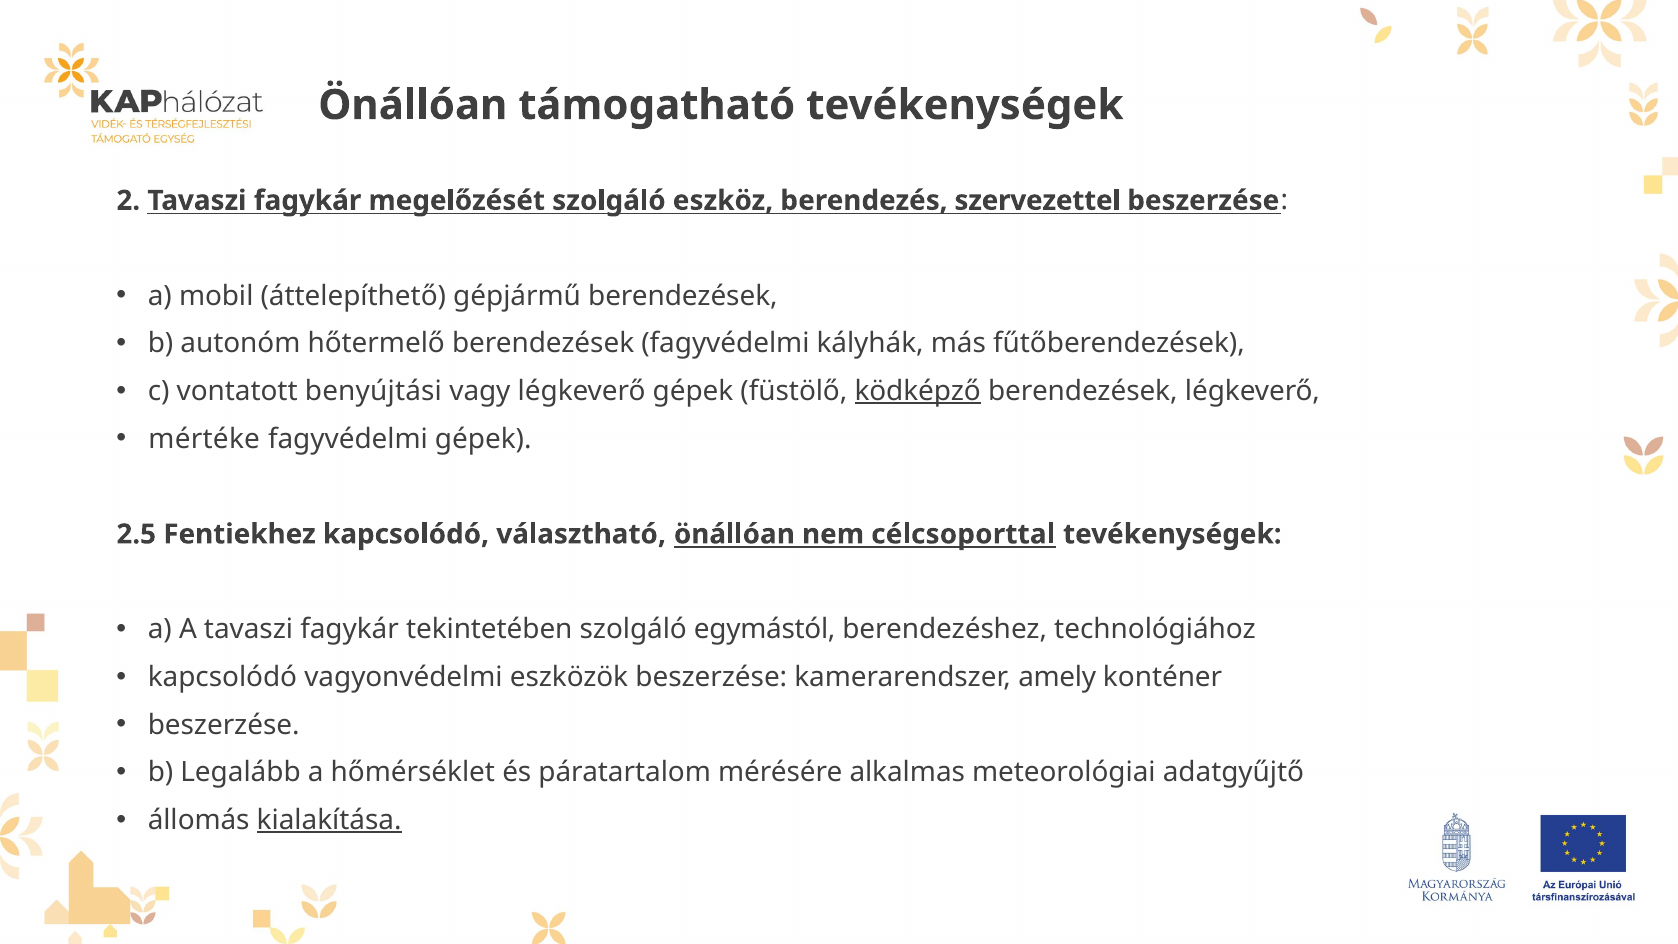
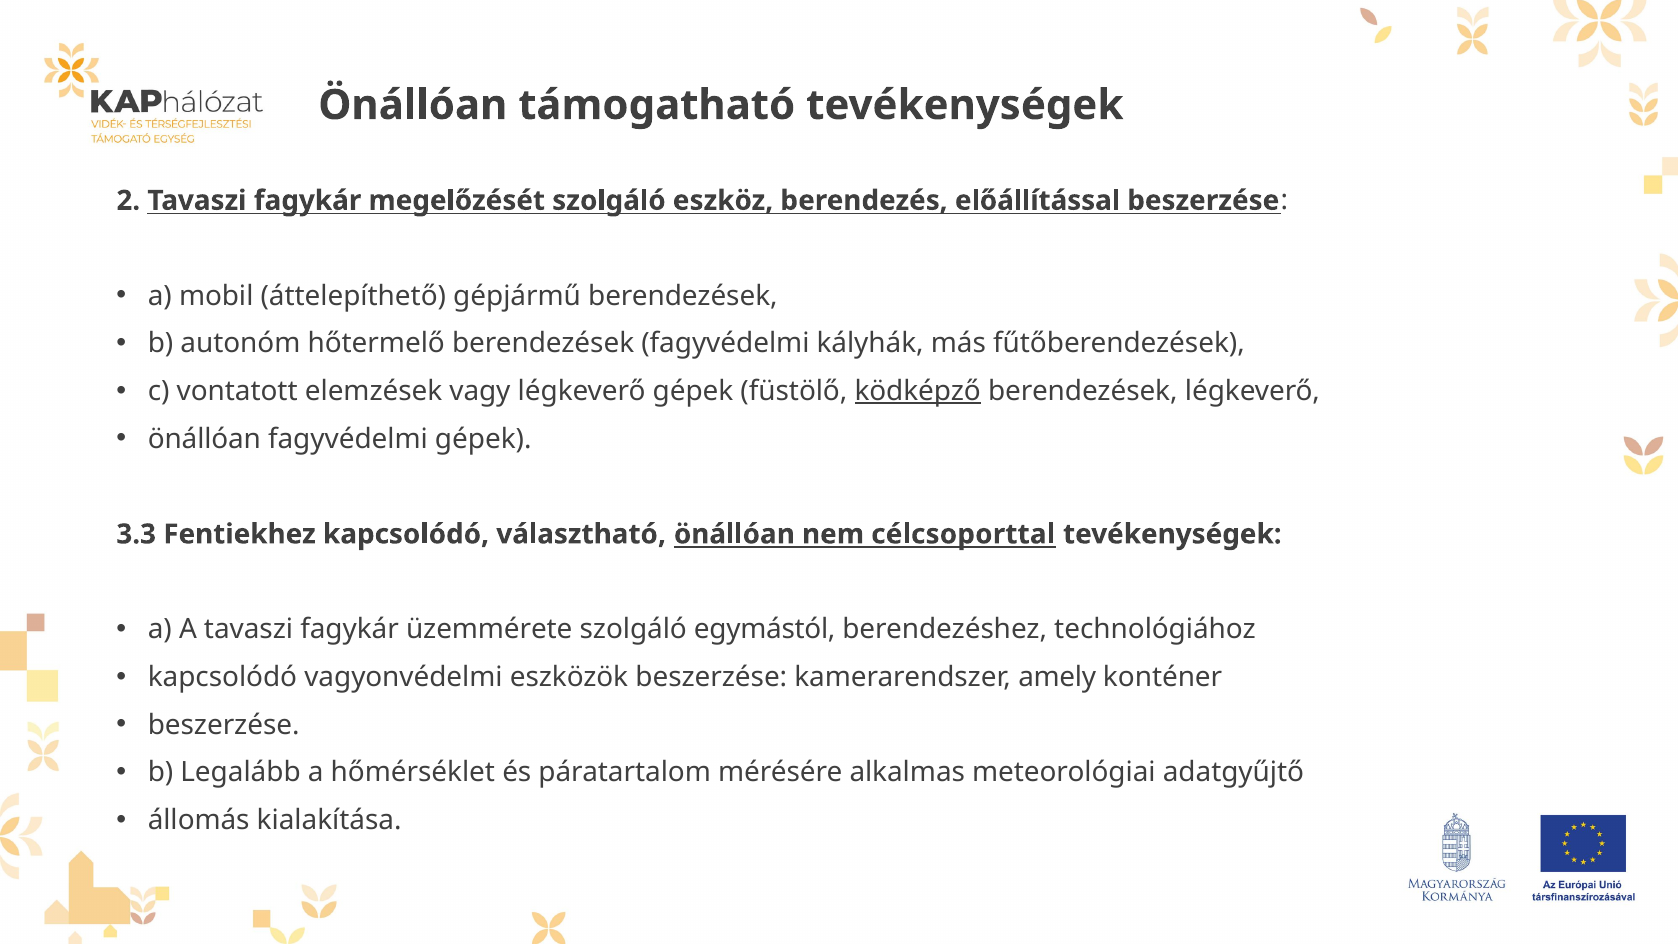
szervezettel: szervezettel -> előállítással
benyújtási: benyújtási -> elemzések
mértéke at (204, 439): mértéke -> önállóan
2.5: 2.5 -> 3.3
tekintetében: tekintetében -> üzemmérete
kialakítása underline: present -> none
